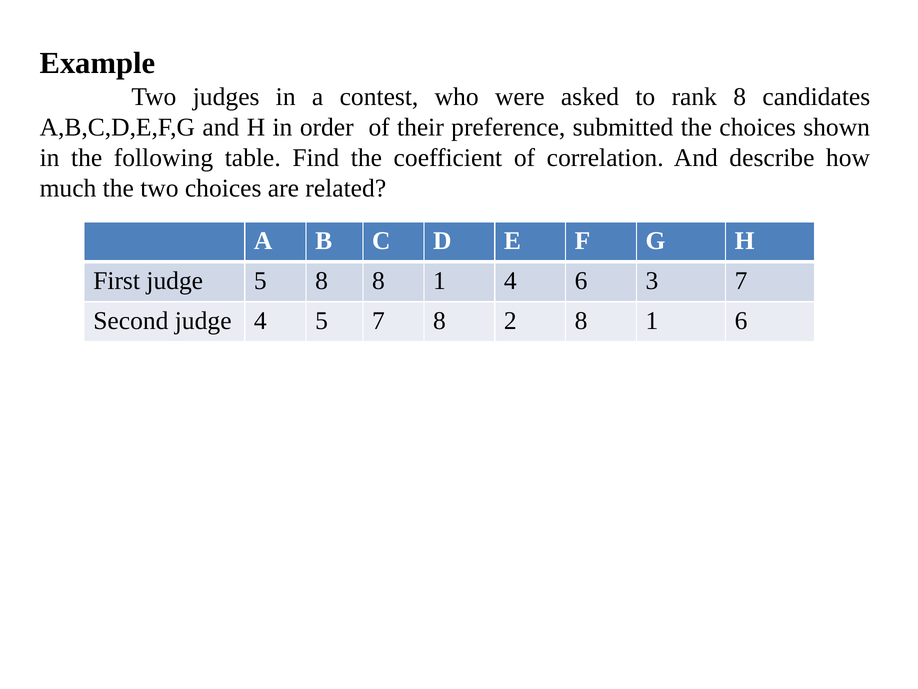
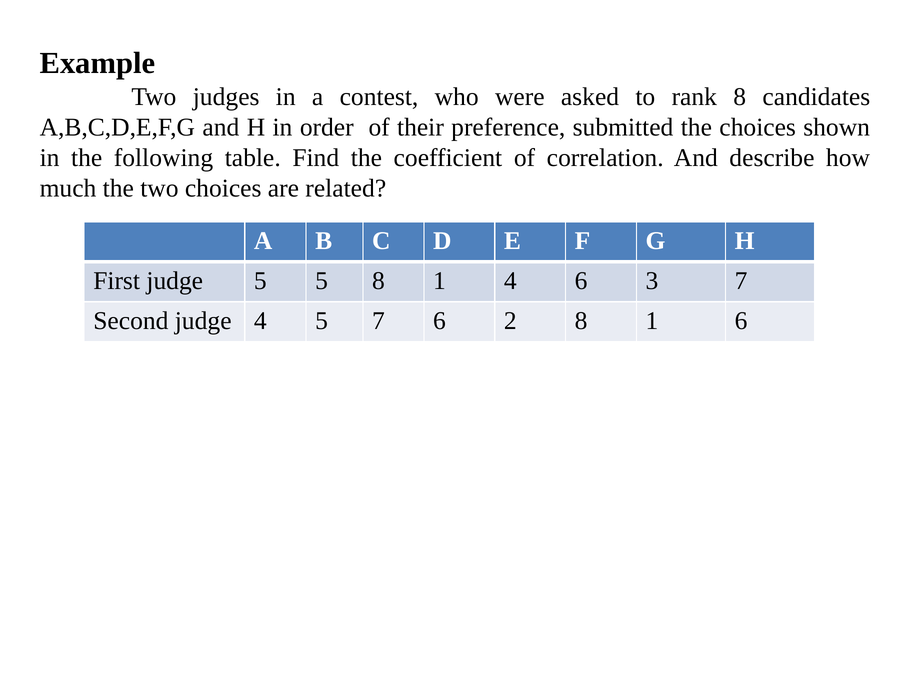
5 8: 8 -> 5
7 8: 8 -> 6
